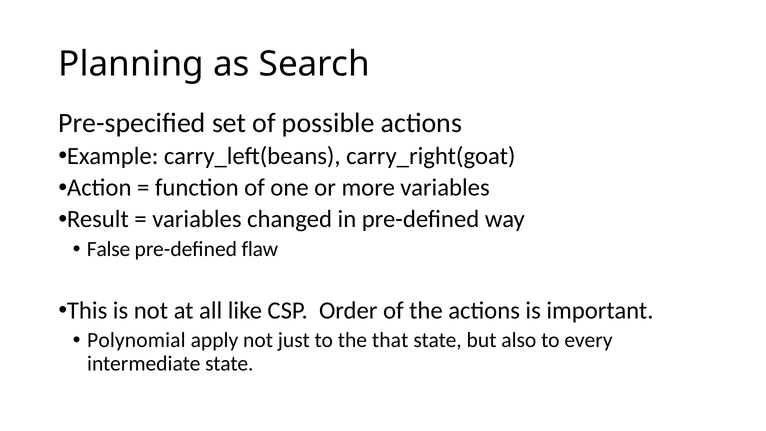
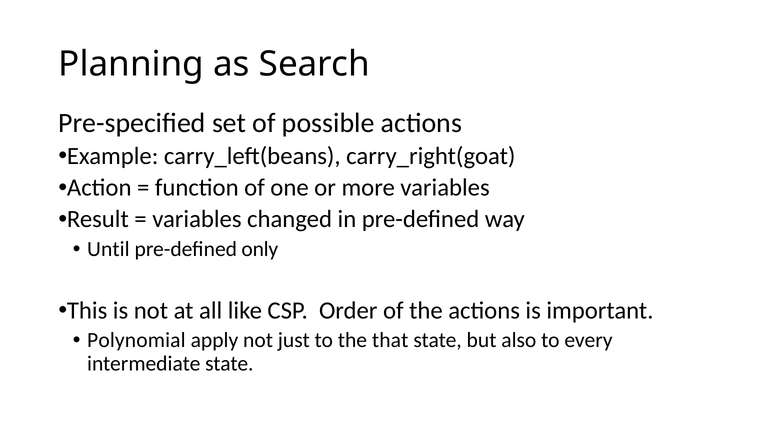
False: False -> Until
flaw: flaw -> only
